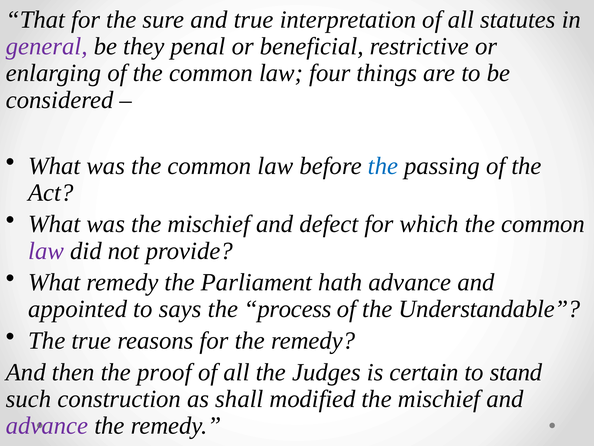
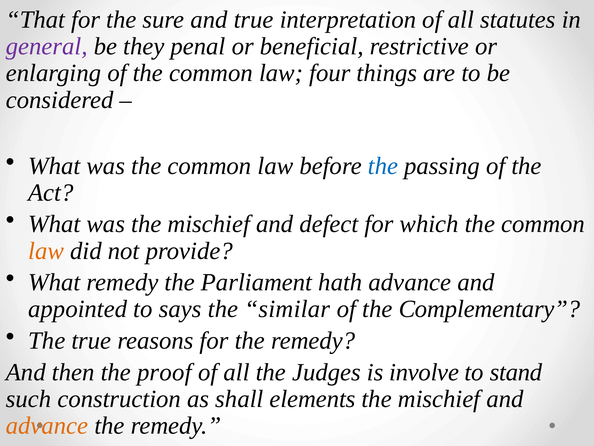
law at (46, 251) colour: purple -> orange
process: process -> similar
Understandable: Understandable -> Complementary
certain: certain -> involve
modified: modified -> elements
advance at (47, 425) colour: purple -> orange
